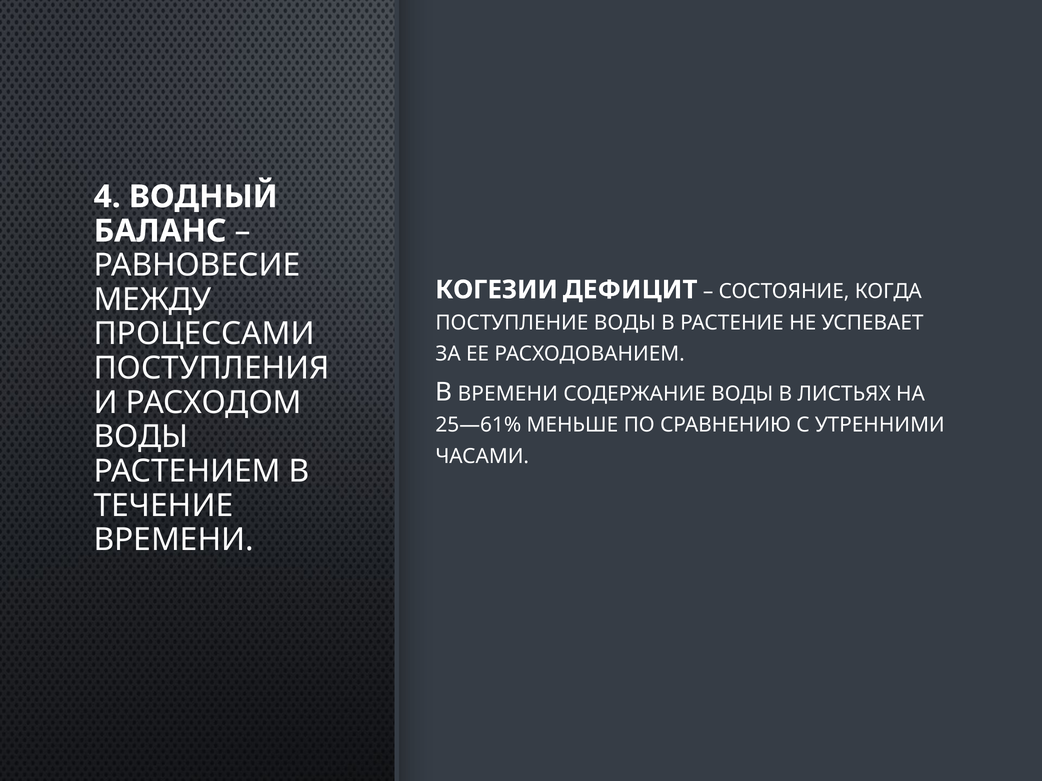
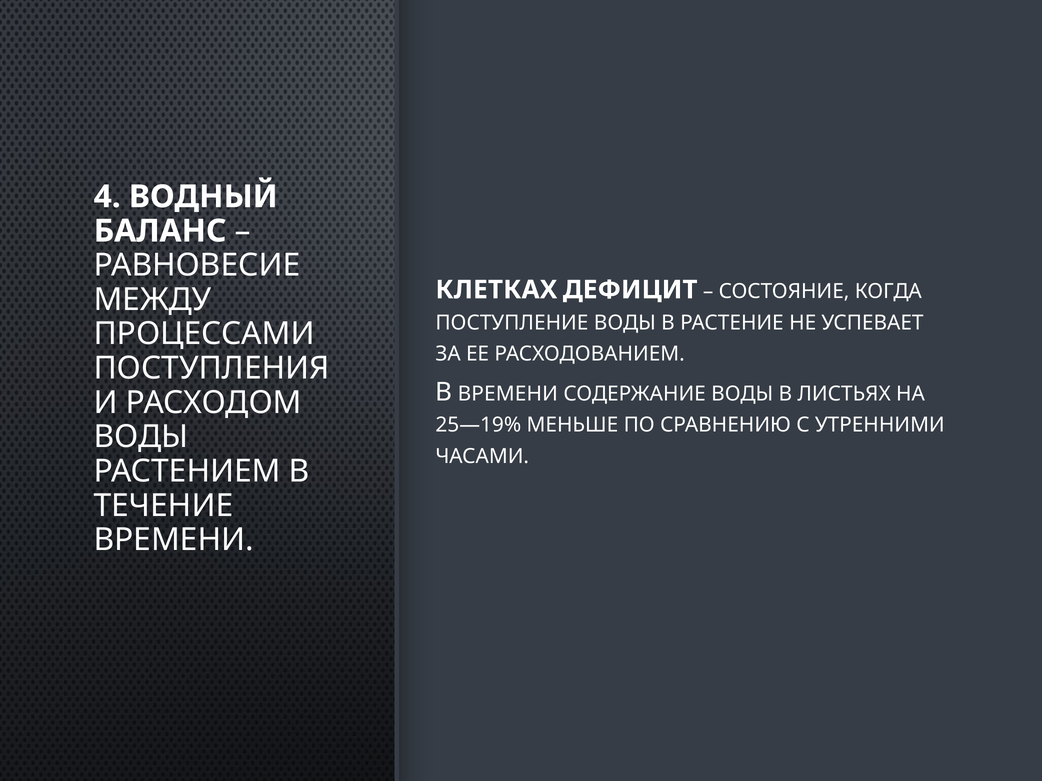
КОГЕЗИИ: КОГЕЗИИ -> КЛЕТКАХ
25—61%: 25—61% -> 25—19%
